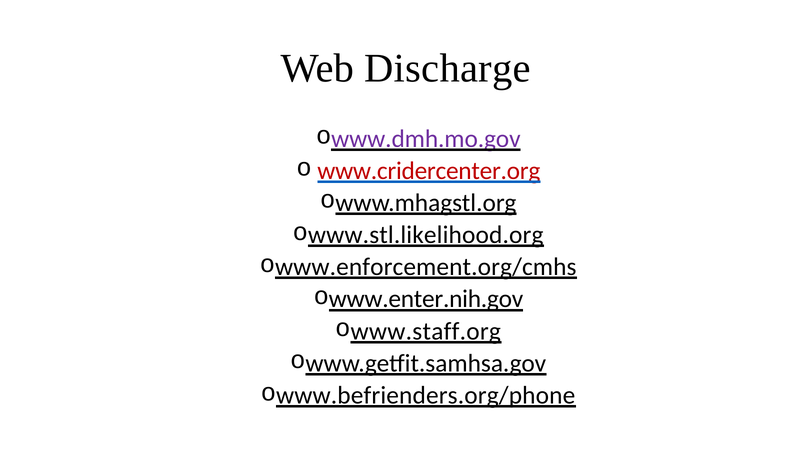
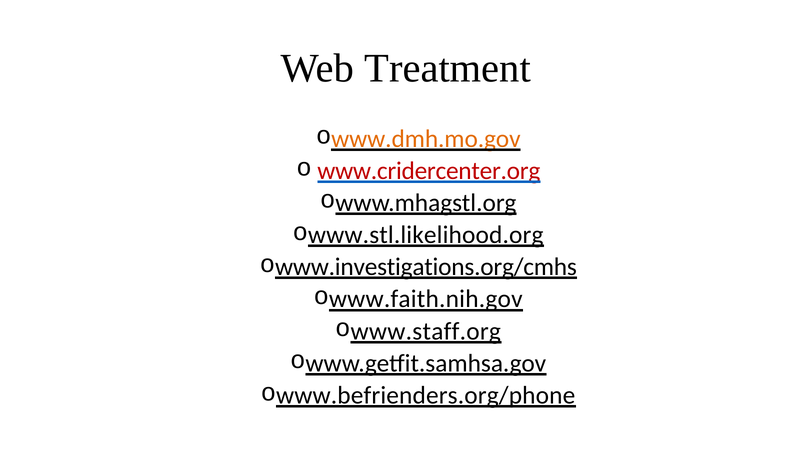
Discharge: Discharge -> Treatment
www.dmh.mo.gov colour: purple -> orange
www.enforcement.org/cmhs: www.enforcement.org/cmhs -> www.investigations.org/cmhs
www.enter.nih.gov: www.enter.nih.gov -> www.faith.nih.gov
